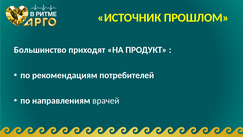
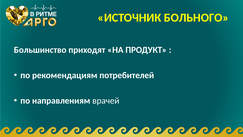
ПРОШЛОМ: ПРОШЛОМ -> БОЛЬНОГО
